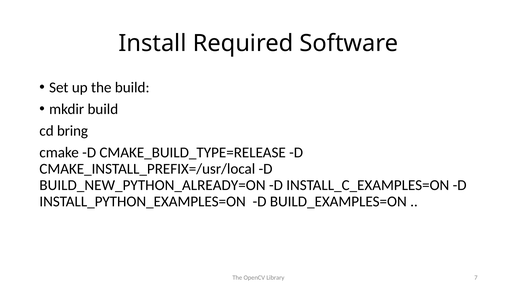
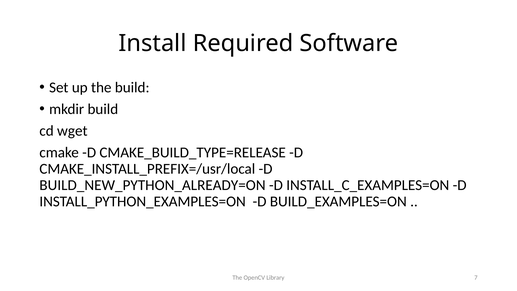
bring: bring -> wget
